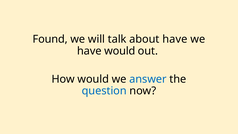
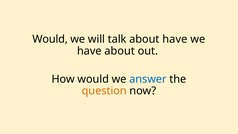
Found at (50, 39): Found -> Would
have would: would -> about
question colour: blue -> orange
